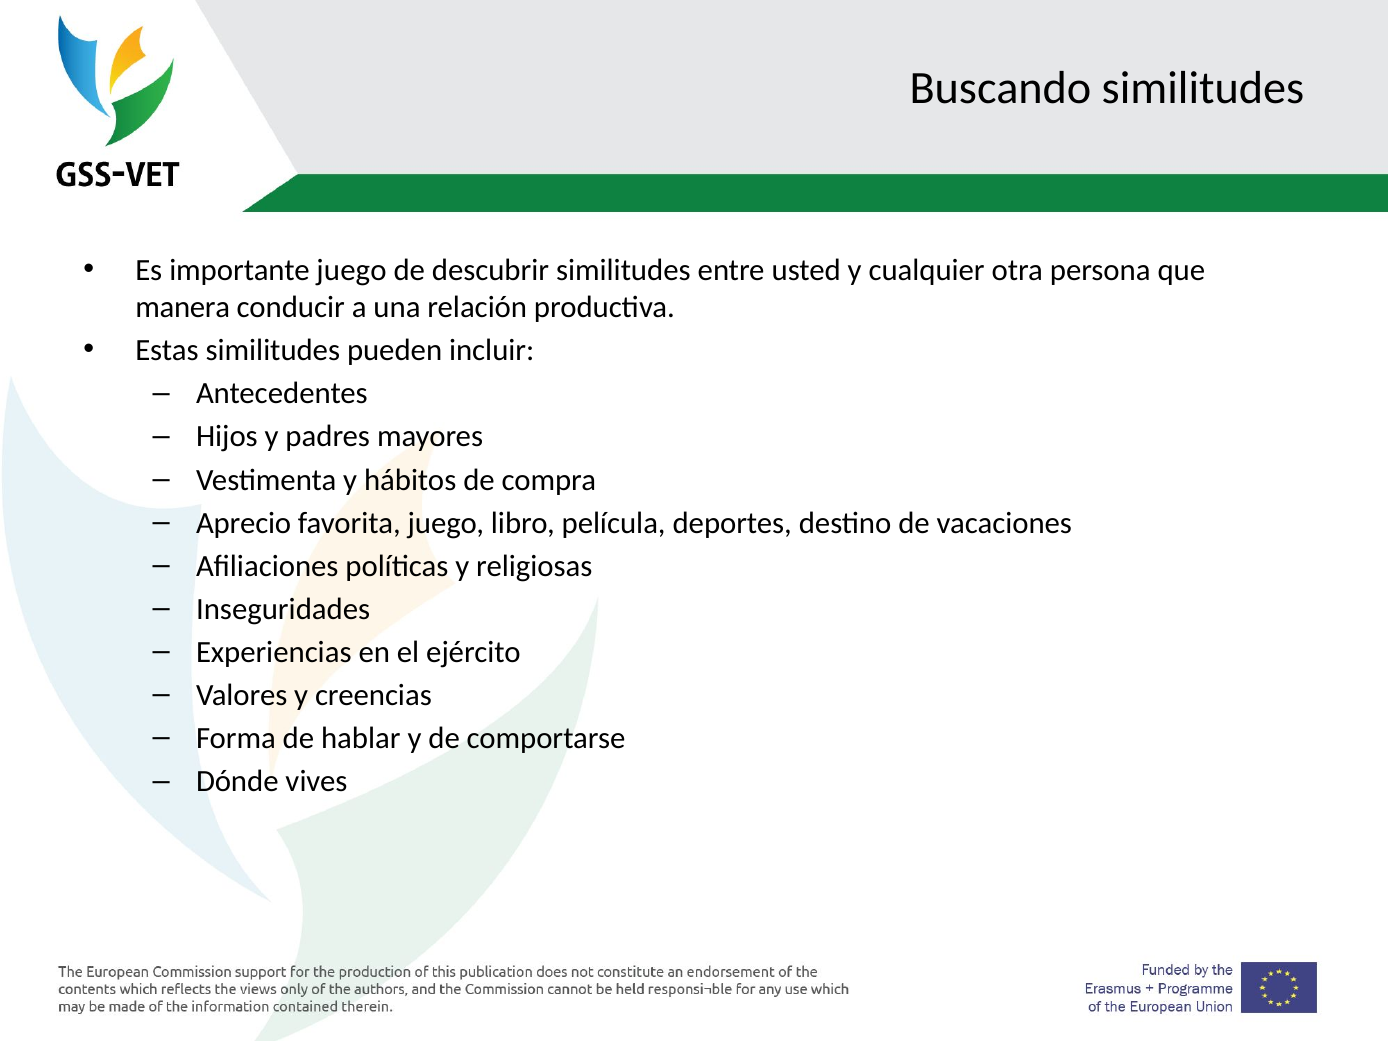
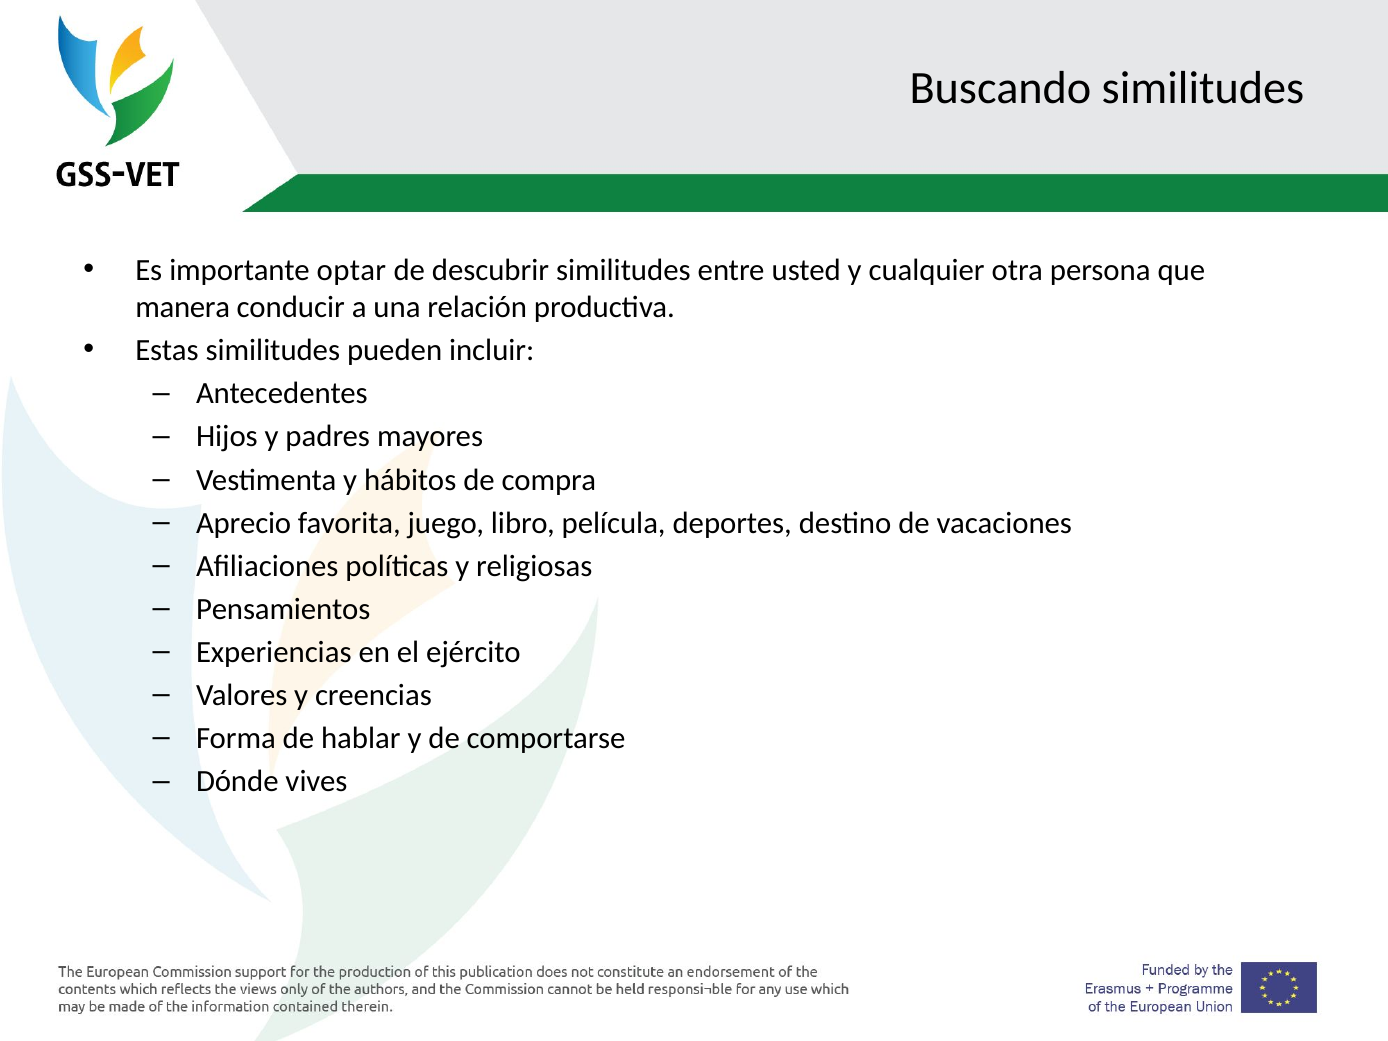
importante juego: juego -> optar
Inseguridades: Inseguridades -> Pensamientos
